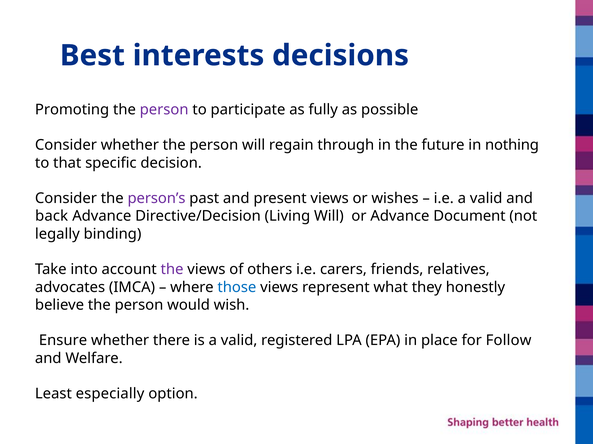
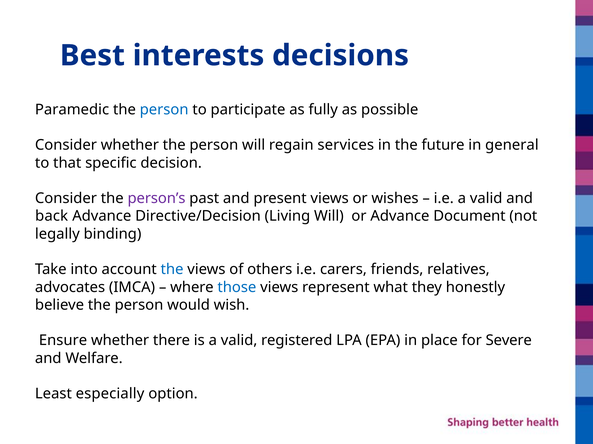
Promoting: Promoting -> Paramedic
person at (164, 110) colour: purple -> blue
through: through -> services
nothing: nothing -> general
the at (172, 270) colour: purple -> blue
Follow: Follow -> Severe
